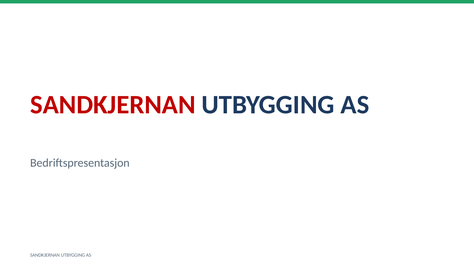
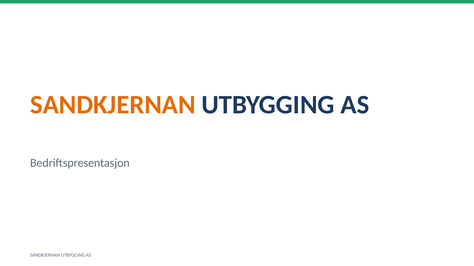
SANDKJERNAN at (113, 105) colour: red -> orange
